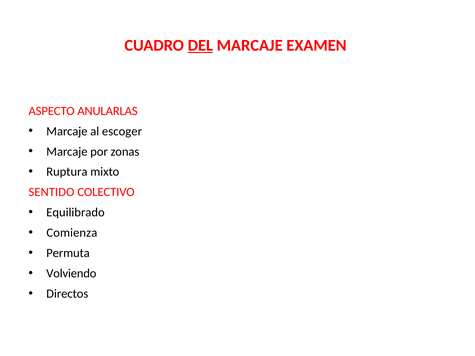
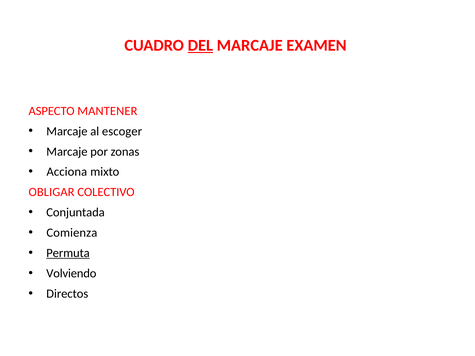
ANULARLAS: ANULARLAS -> MANTENER
Ruptura: Ruptura -> Acciona
SENTIDO: SENTIDO -> OBLIGAR
Equilibrado: Equilibrado -> Conjuntada
Permuta underline: none -> present
